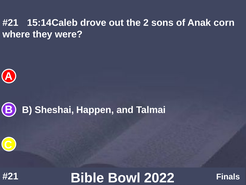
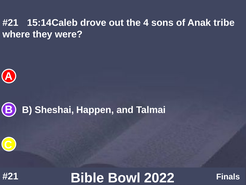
2: 2 -> 4
corn: corn -> tribe
